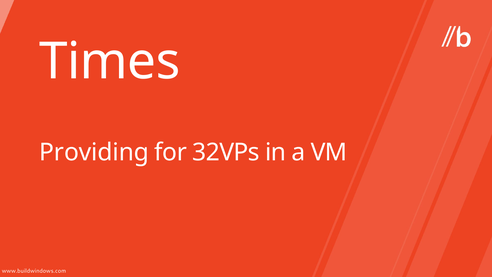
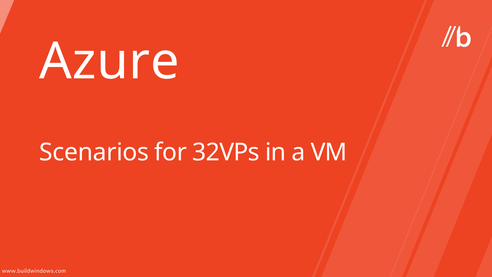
Times: Times -> Azure
Providing: Providing -> Scenarios
